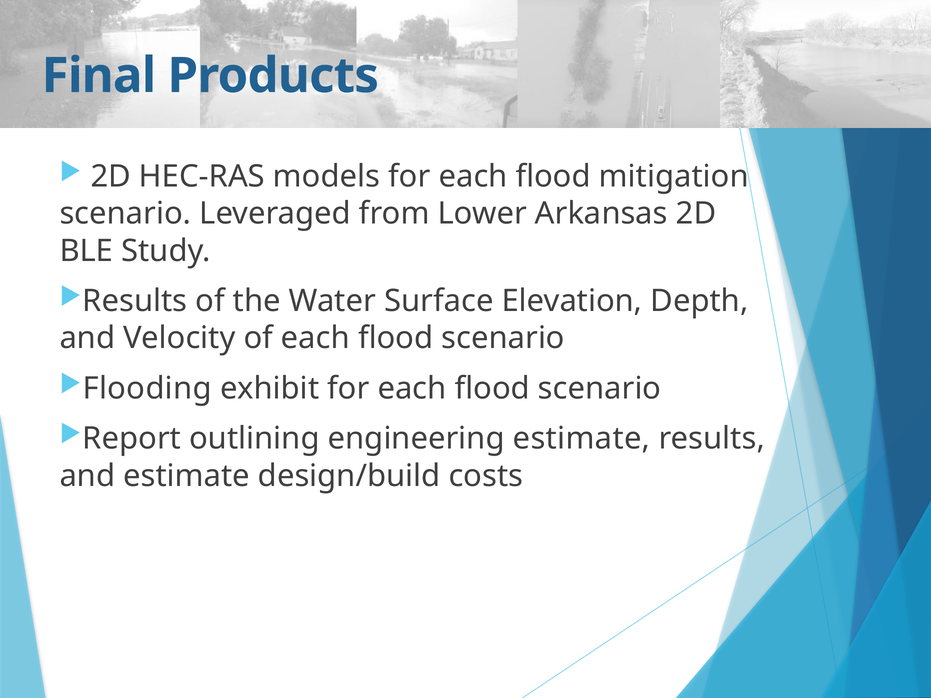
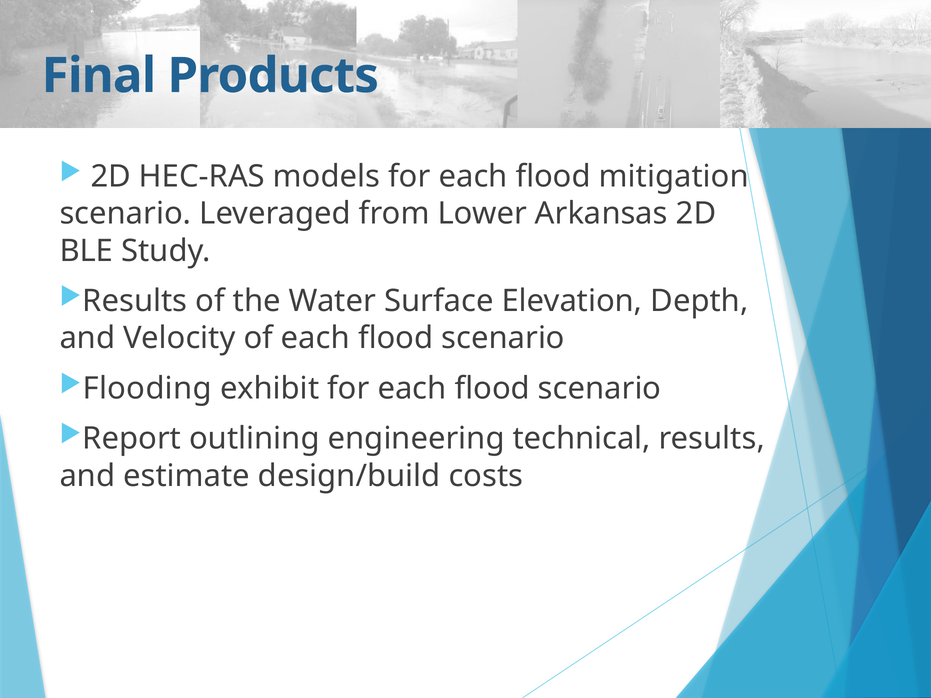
engineering estimate: estimate -> technical
